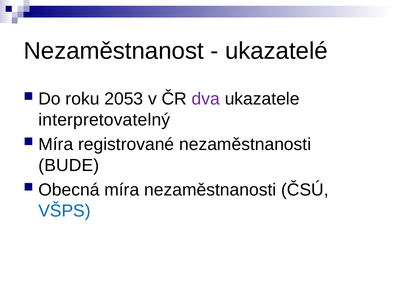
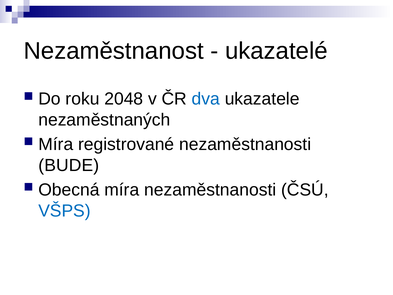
2053: 2053 -> 2048
dva colour: purple -> blue
interpretovatelný: interpretovatelný -> nezaměstnaných
